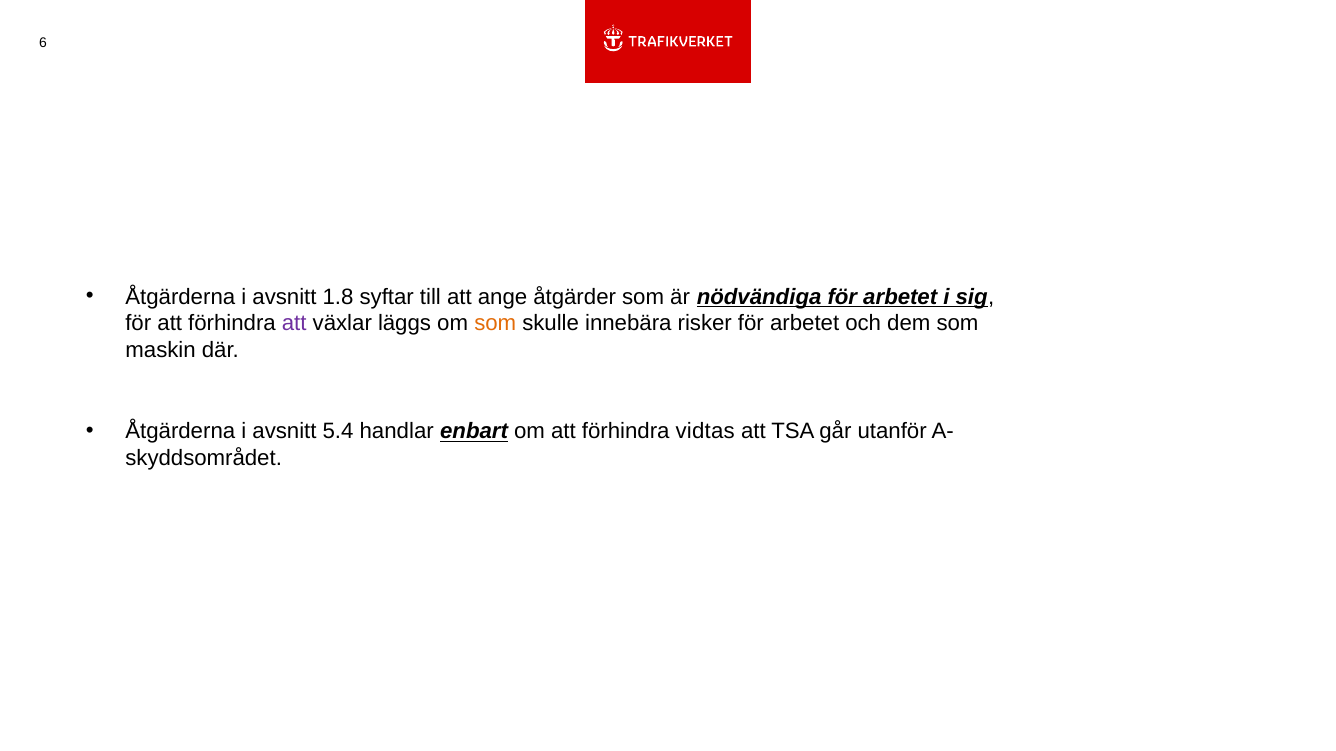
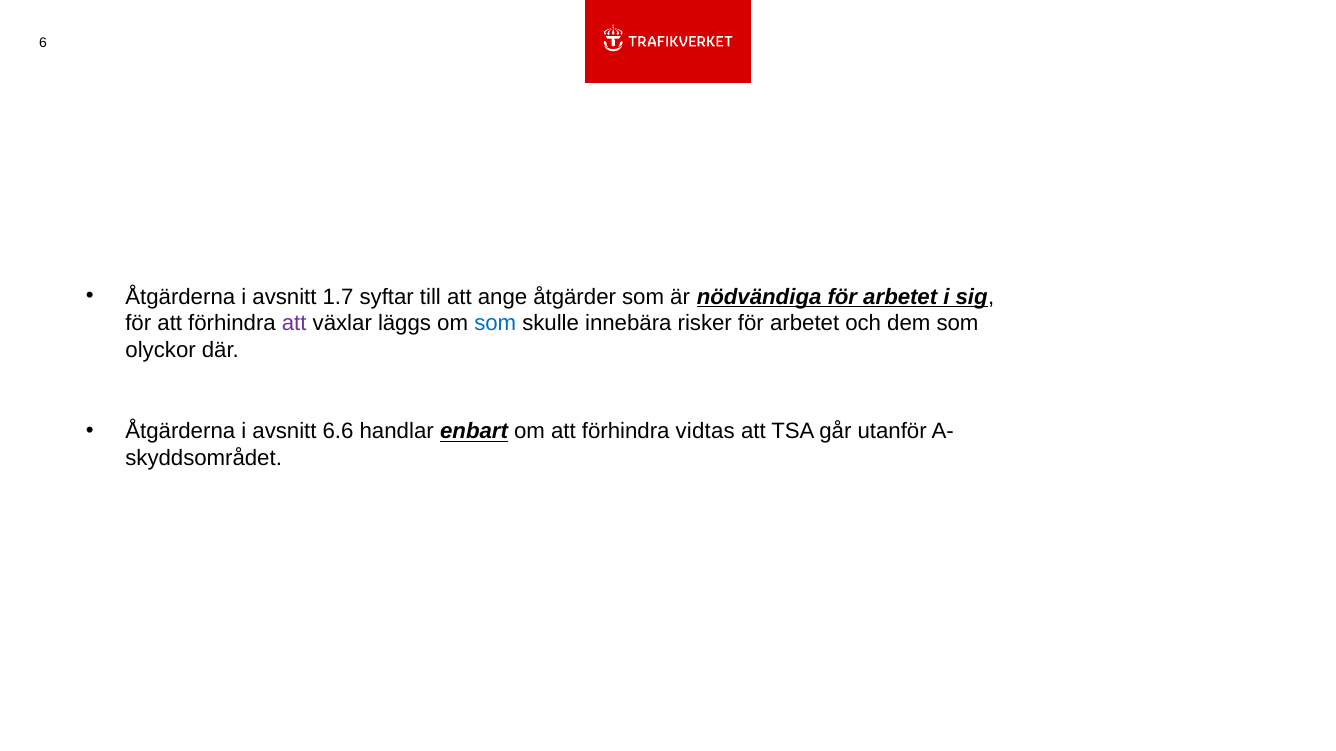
1.8: 1.8 -> 1.7
som at (495, 324) colour: orange -> blue
maskin: maskin -> olyckor
5.4: 5.4 -> 6.6
